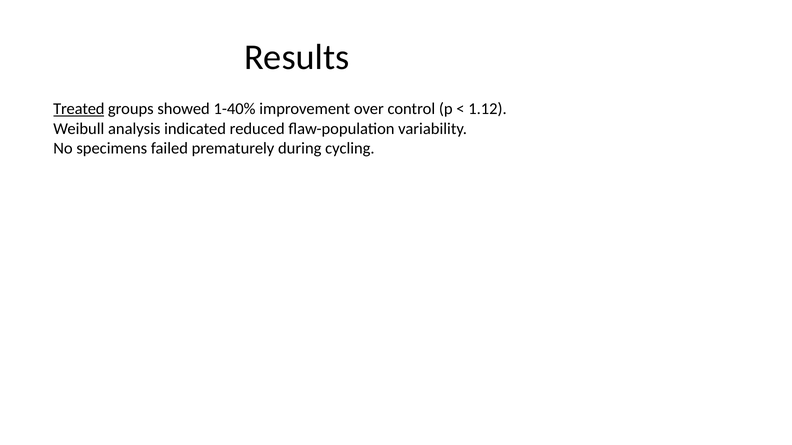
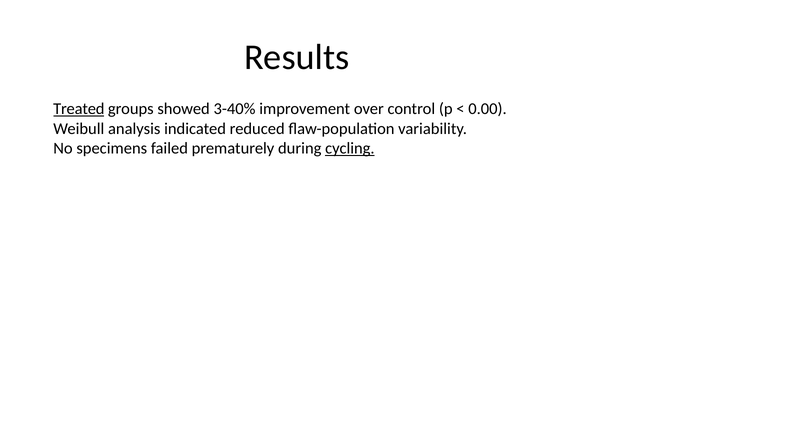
1-40%: 1-40% -> 3-40%
1.12: 1.12 -> 0.00
cycling underline: none -> present
